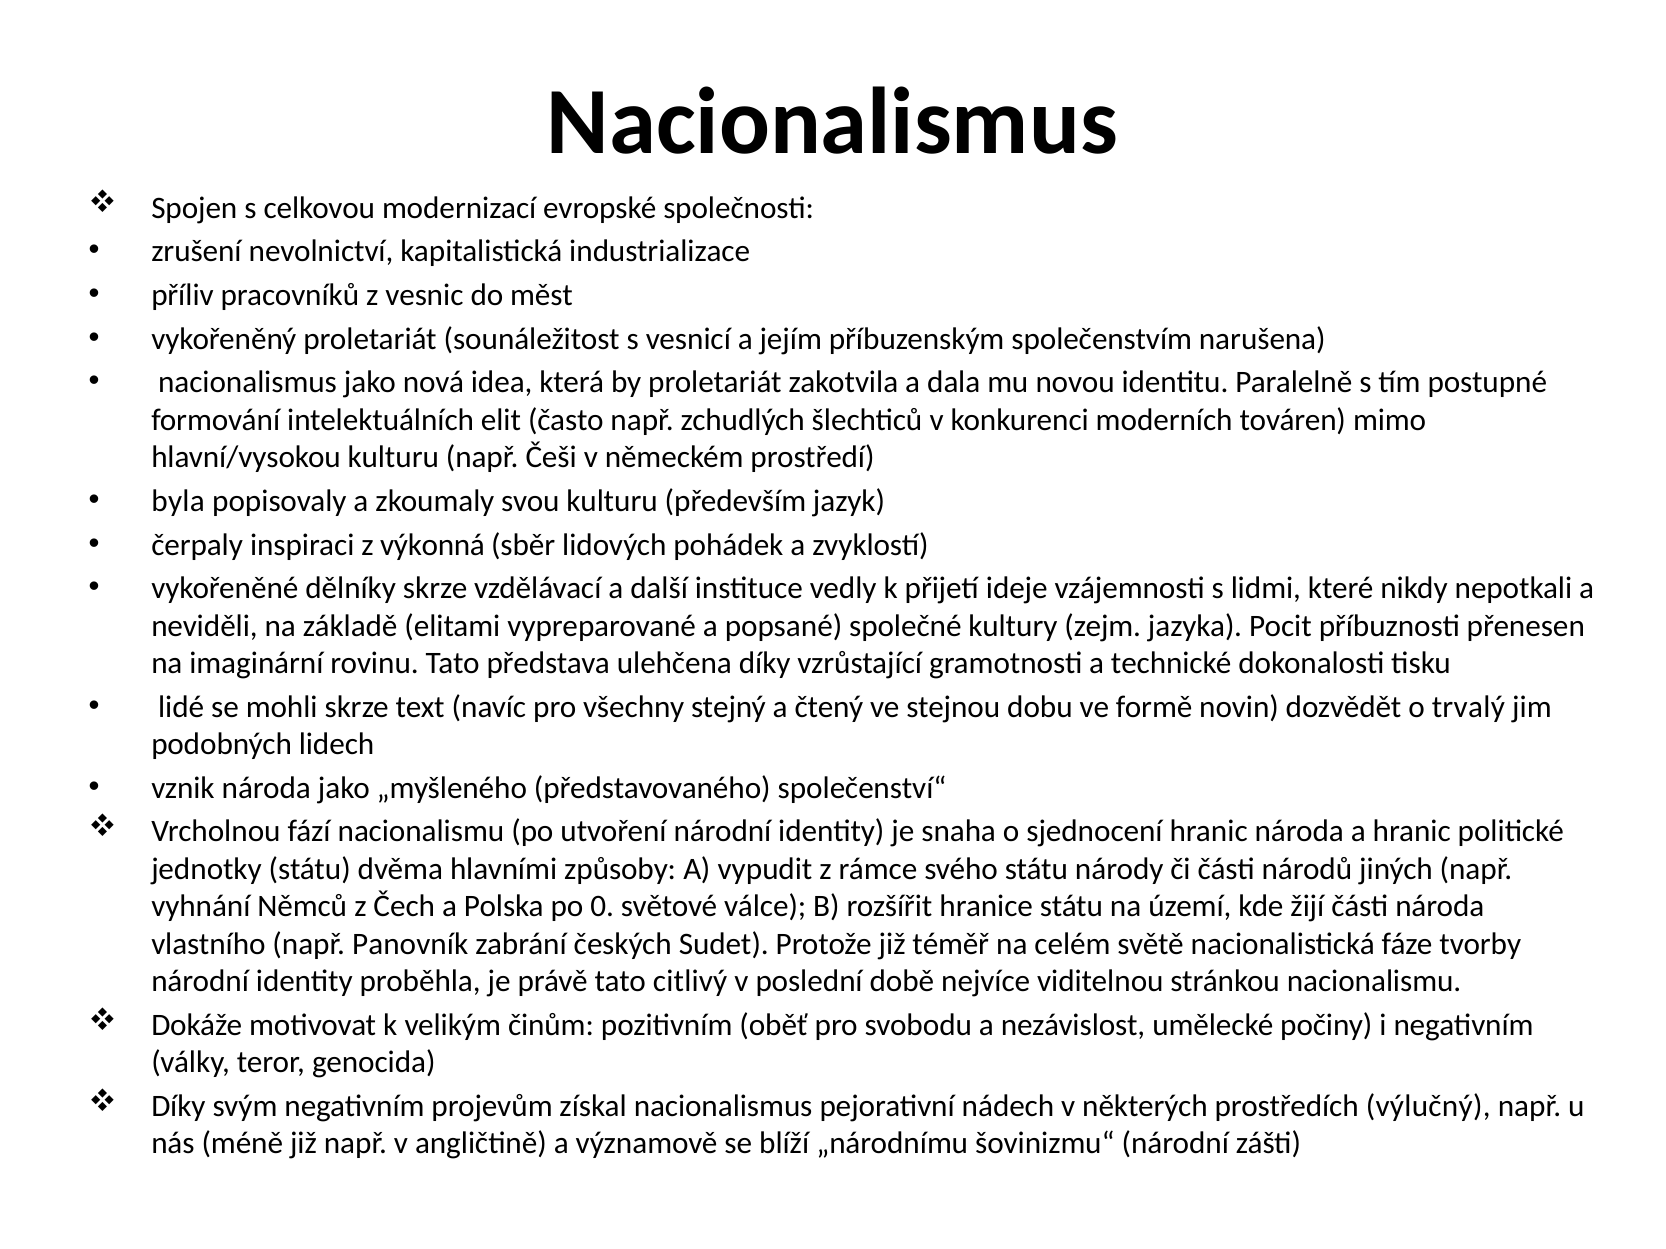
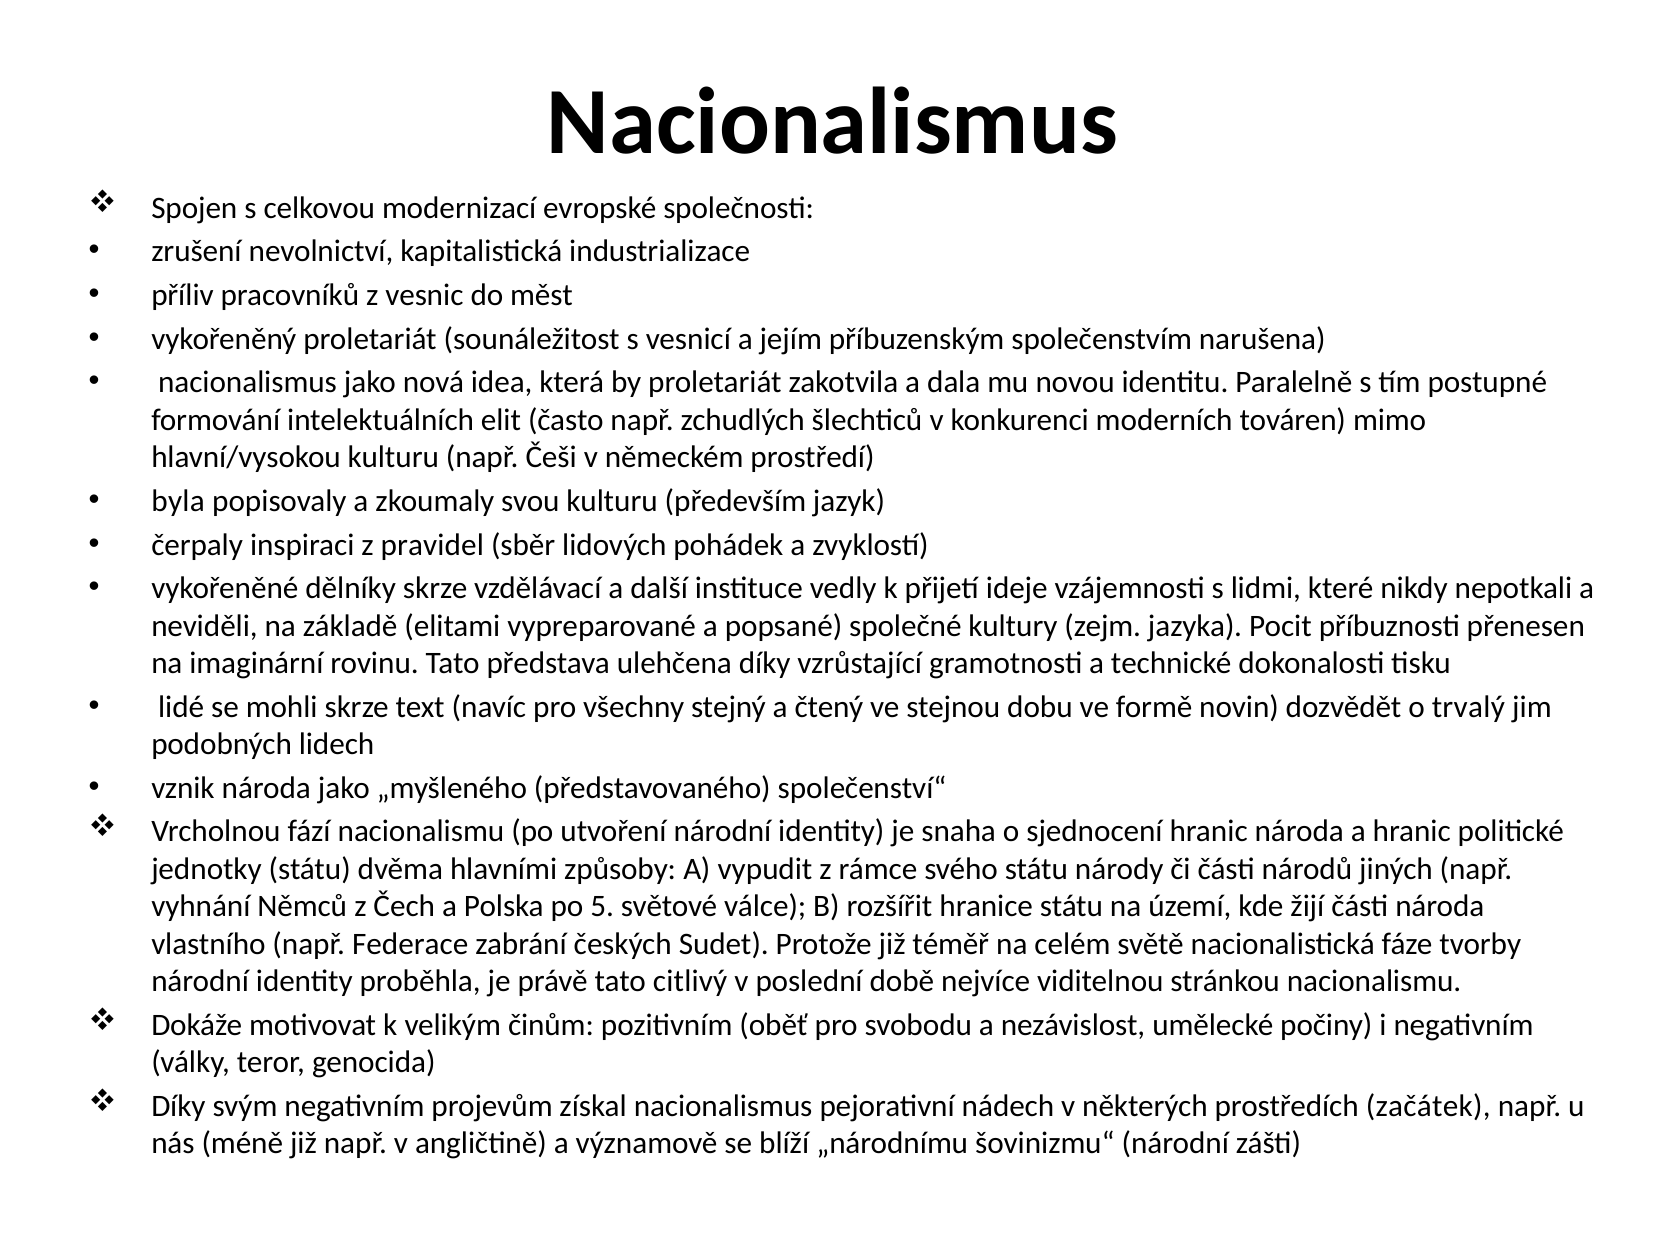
výkonná: výkonná -> pravidel
0: 0 -> 5
Panovník: Panovník -> Federace
výlučný: výlučný -> začátek
